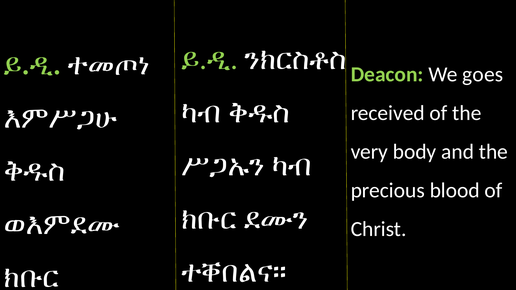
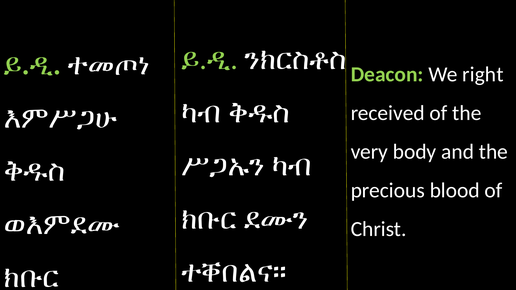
goes: goes -> right
